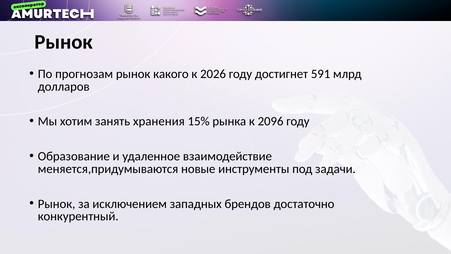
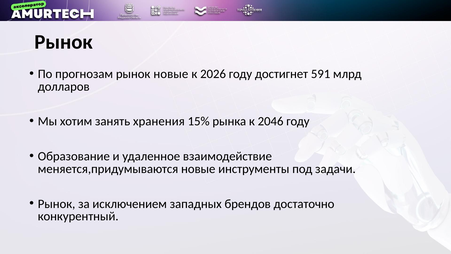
рынок какого: какого -> новые
2096: 2096 -> 2046
